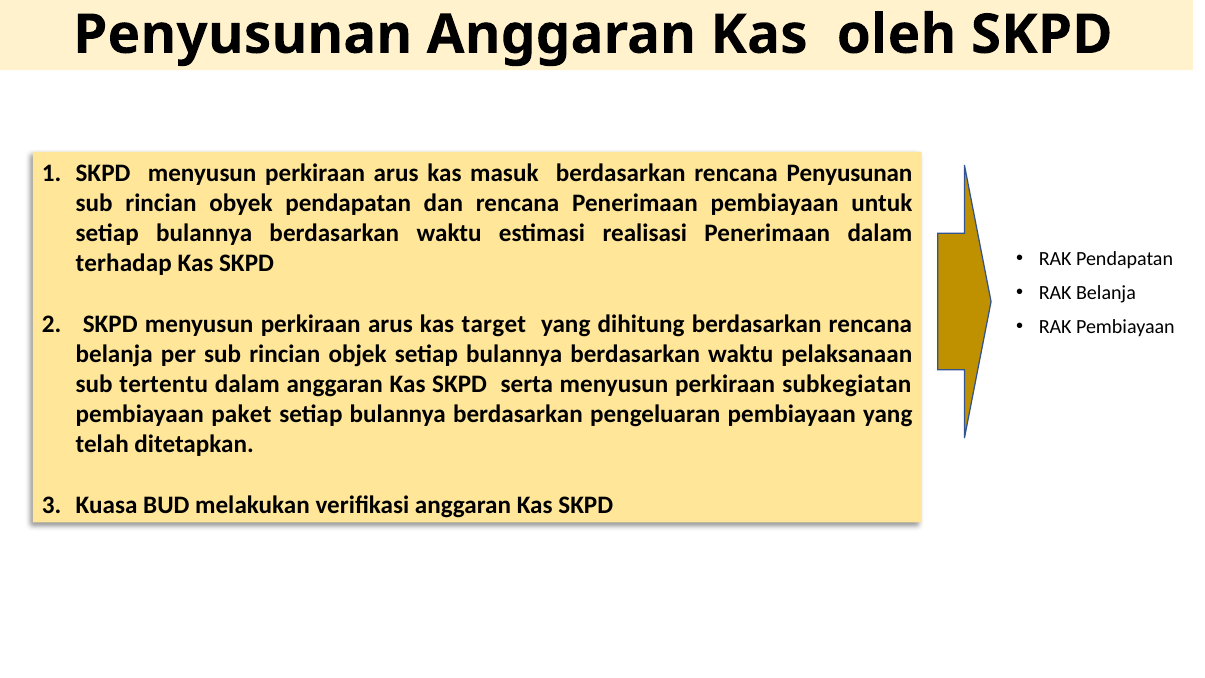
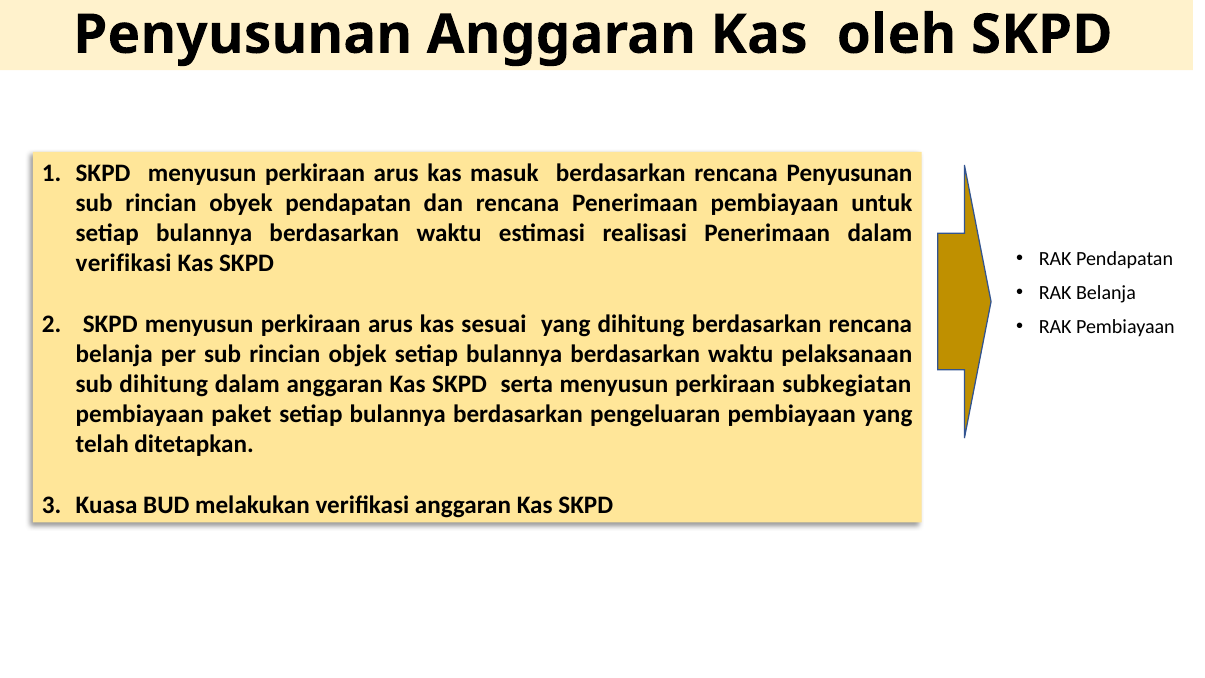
terhadap at (124, 263): terhadap -> verifikasi
target: target -> sesuai
sub tertentu: tertentu -> dihitung
